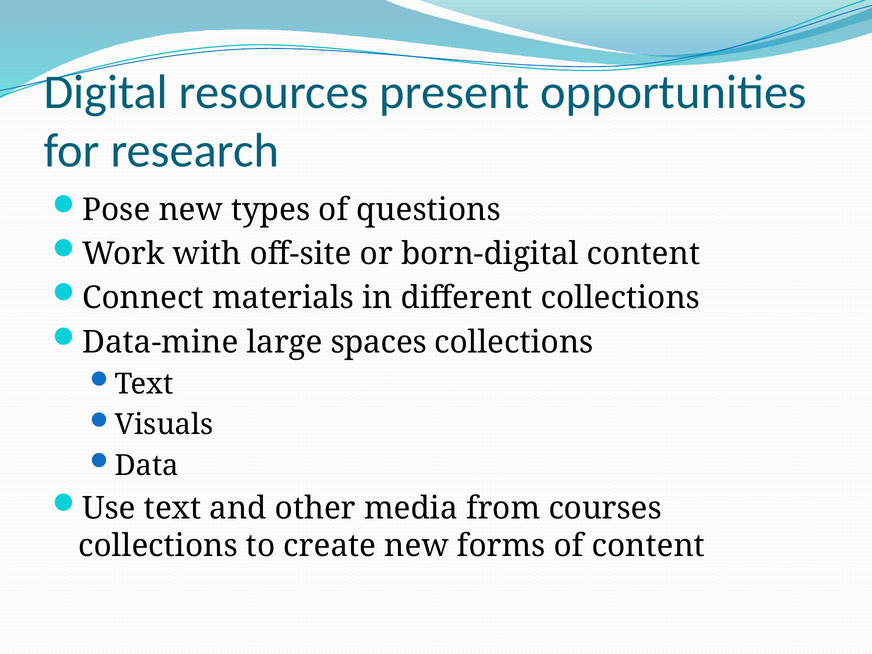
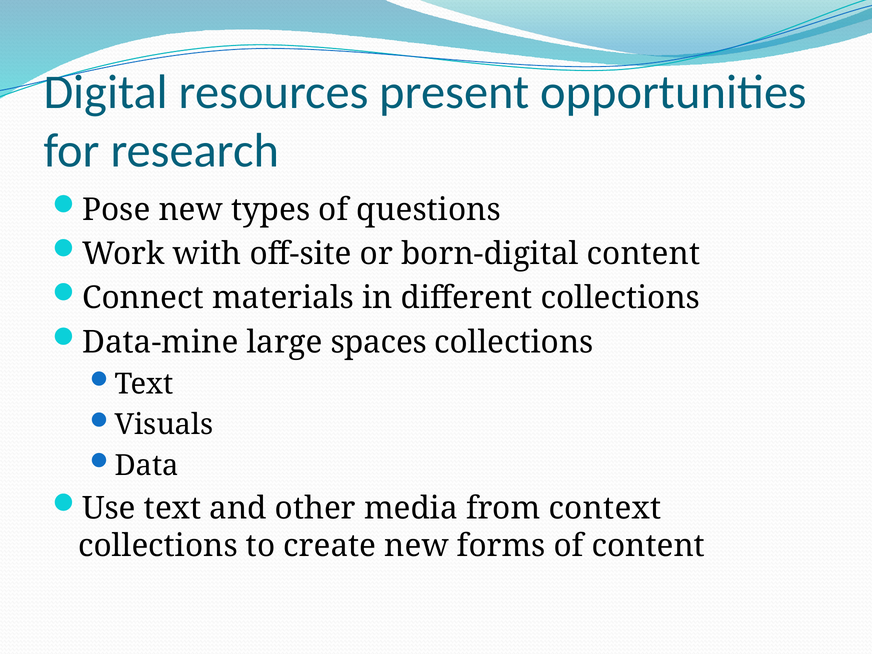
courses: courses -> context
